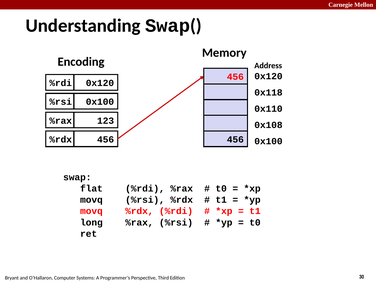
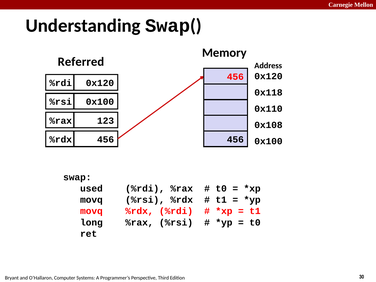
Encoding: Encoding -> Referred
flat: flat -> used
